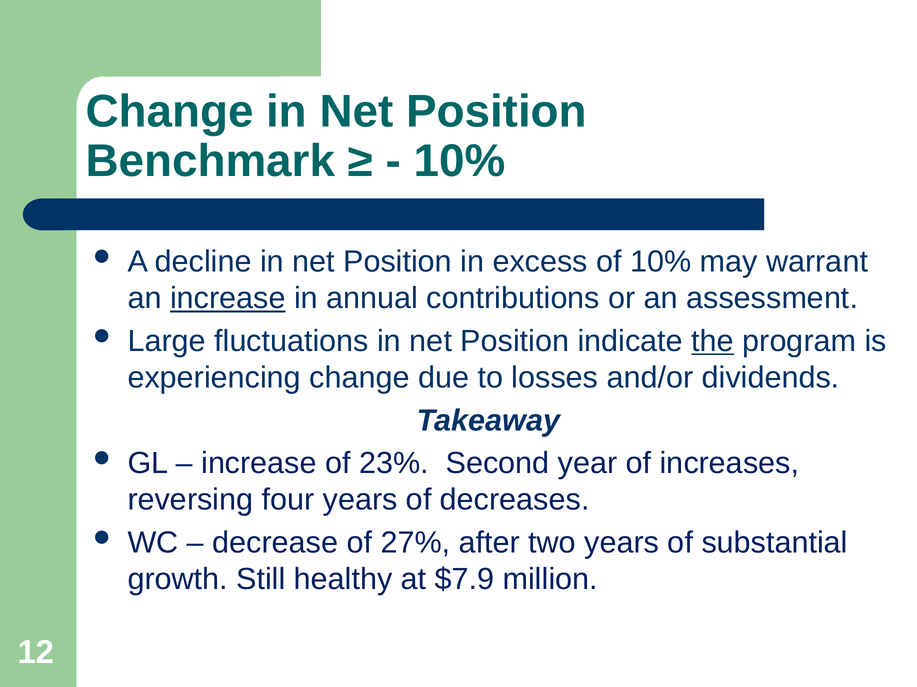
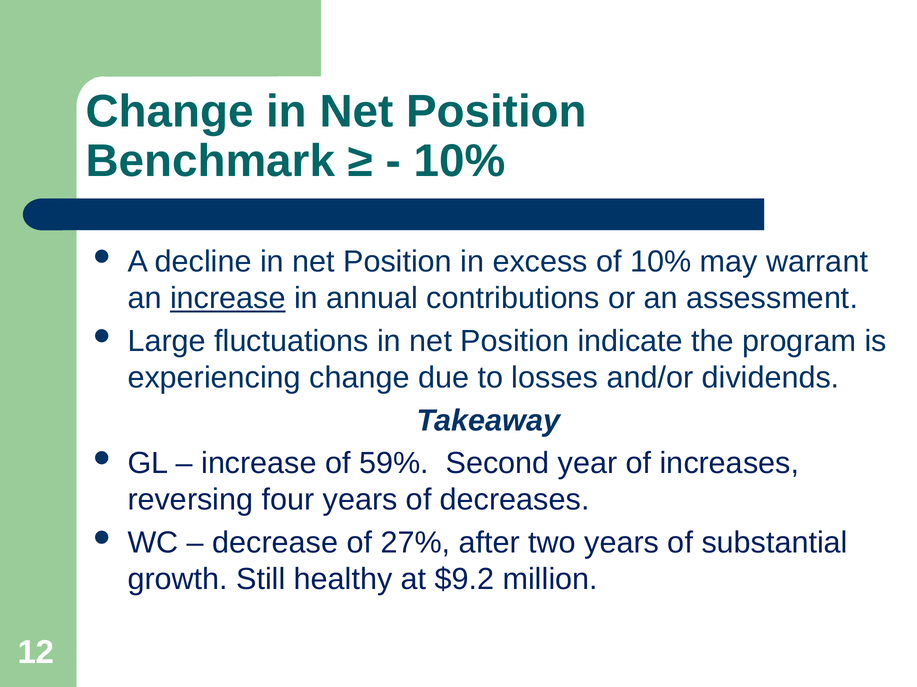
the underline: present -> none
23%: 23% -> 59%
$7.9: $7.9 -> $9.2
